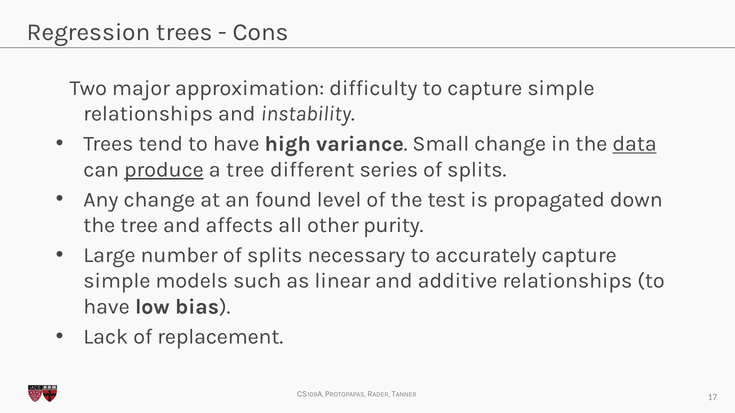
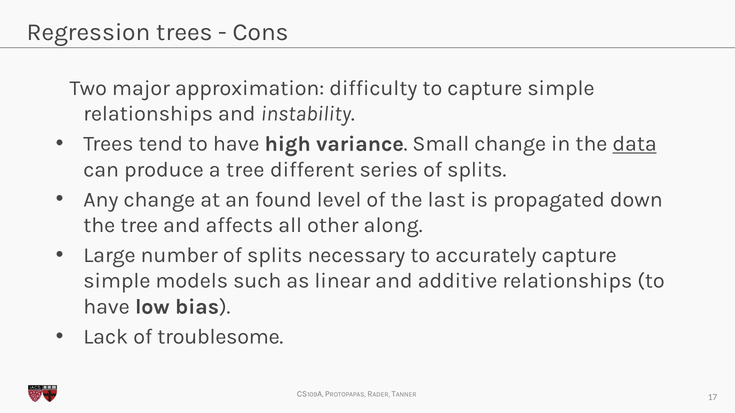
produce underline: present -> none
test: test -> last
purity: purity -> along
replacement: replacement -> troublesome
